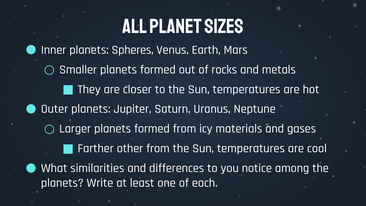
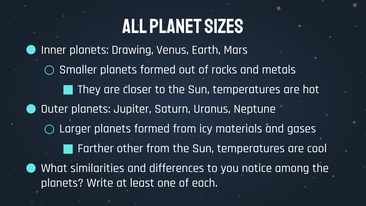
Spheres: Spheres -> Drawing
